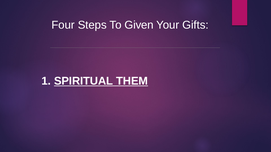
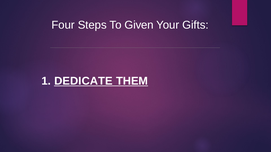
SPIRITUAL: SPIRITUAL -> DEDICATE
